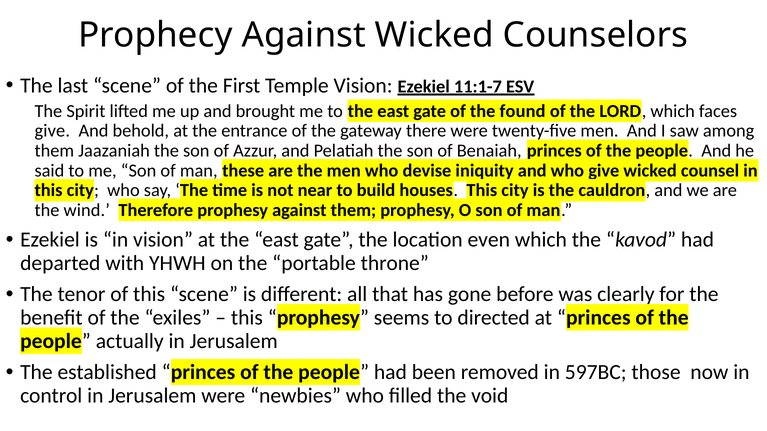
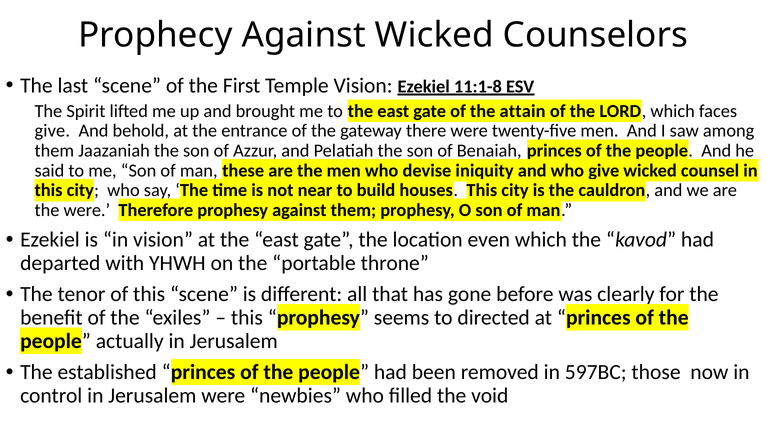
11:1-7: 11:1-7 -> 11:1-8
found: found -> attain
the wind: wind -> were
